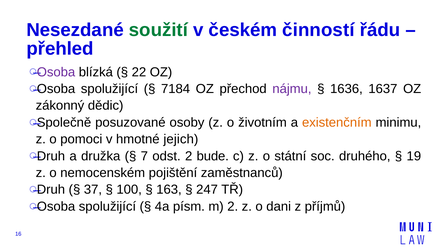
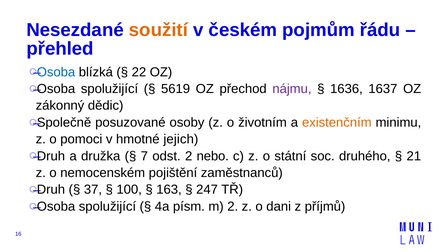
soužití colour: green -> orange
činností: činností -> pojmům
Osoba at (56, 72) colour: purple -> blue
7184: 7184 -> 5619
bude: bude -> nebo
19: 19 -> 21
